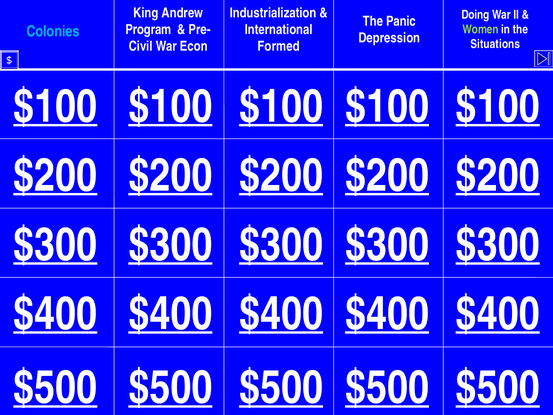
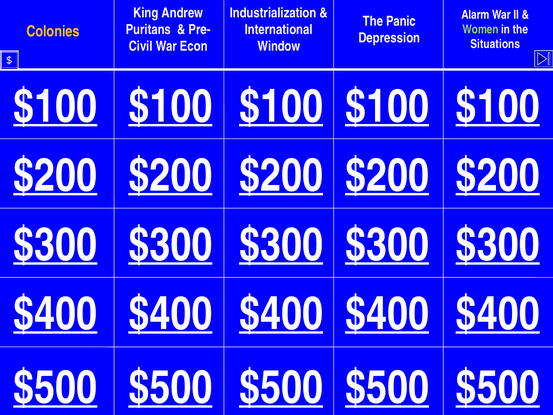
Doing: Doing -> Alarm
Program: Program -> Puritans
Colonies colour: light blue -> yellow
Formed: Formed -> Window
